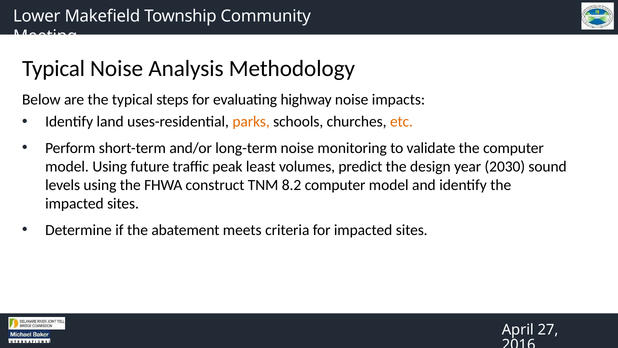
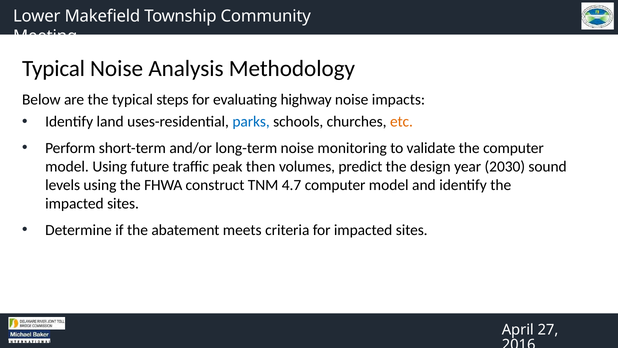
parks colour: orange -> blue
least: least -> then
8.2: 8.2 -> 4.7
